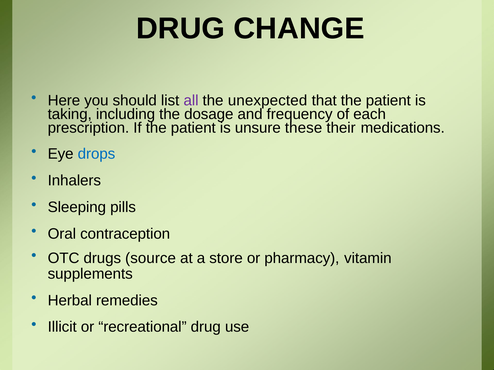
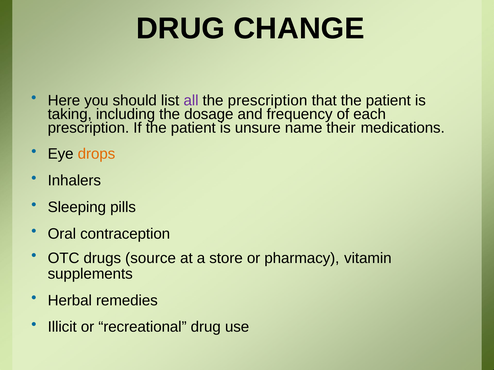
the unexpected: unexpected -> prescription
these: these -> name
drops colour: blue -> orange
